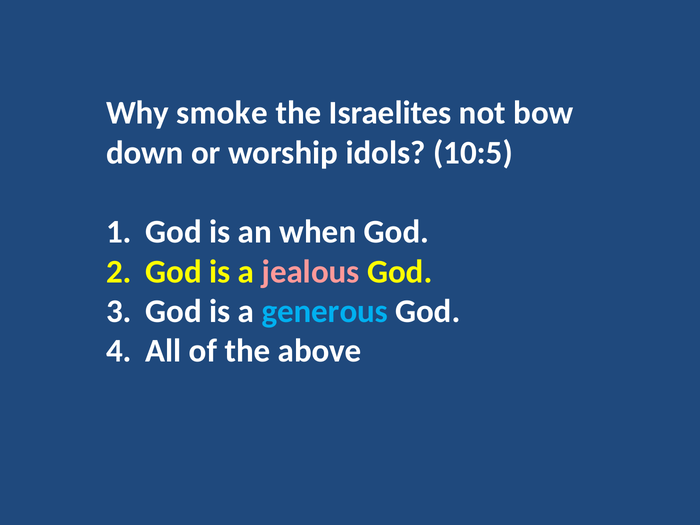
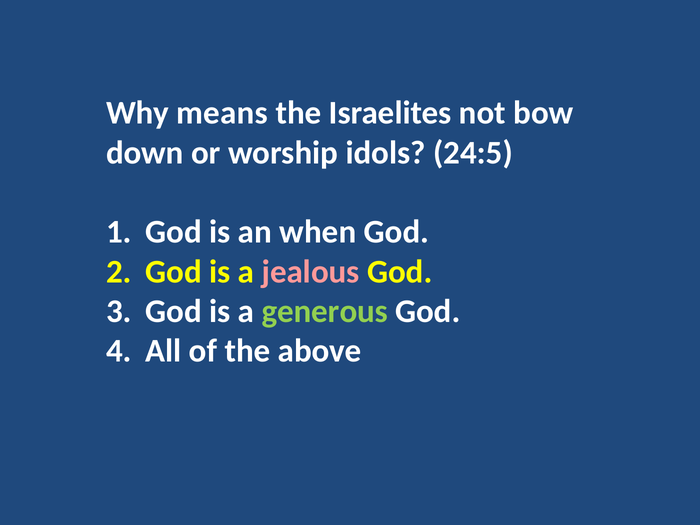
smoke: smoke -> means
10:5: 10:5 -> 24:5
generous colour: light blue -> light green
